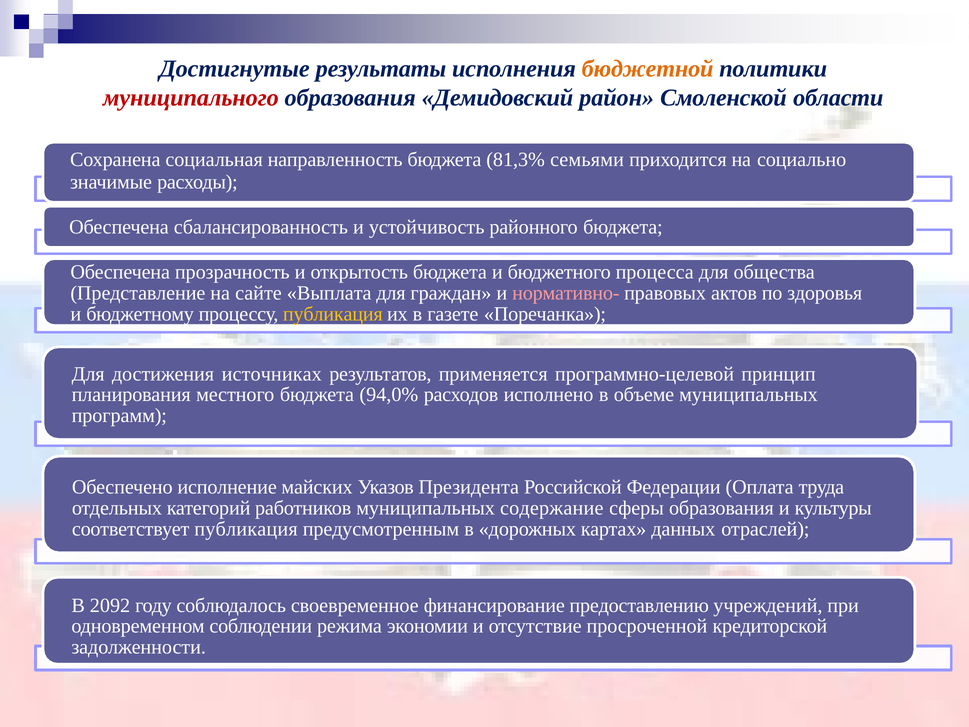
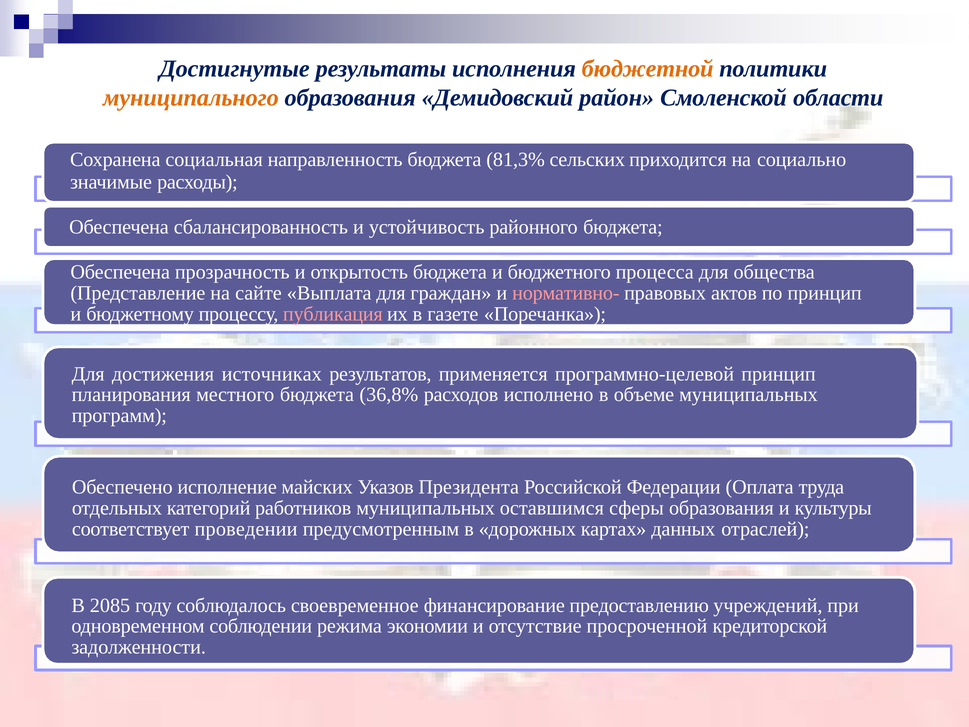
муниципального colour: red -> orange
семьями: семьями -> сельских
по здоровья: здоровья -> принцип
публикация at (333, 314) colour: yellow -> pink
94,0%: 94,0% -> 36,8%
содержание: содержание -> оставшимся
соответствует публикация: публикация -> проведении
2092: 2092 -> 2085
